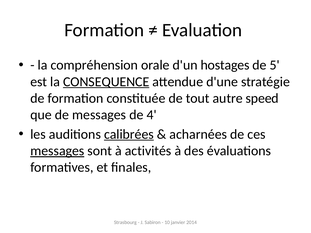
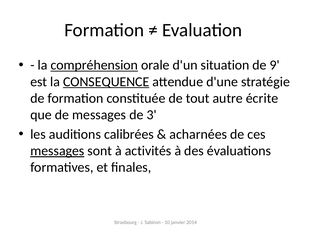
compréhension underline: none -> present
hostages: hostages -> situation
5: 5 -> 9
speed: speed -> écrite
4: 4 -> 3
calibrées underline: present -> none
